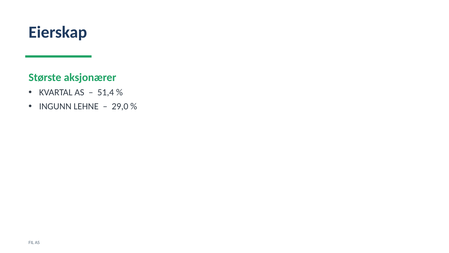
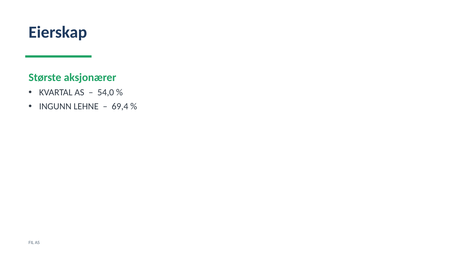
51,4: 51,4 -> 54,0
29,0: 29,0 -> 69,4
